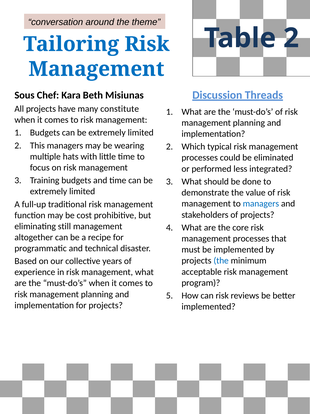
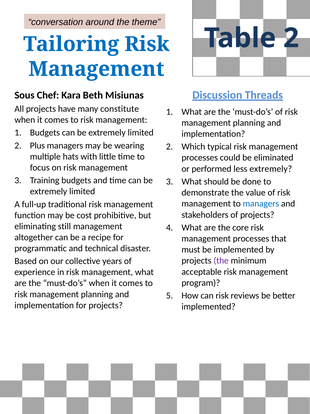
This: This -> Plus
less integrated: integrated -> extremely
the at (221, 260) colour: blue -> purple
